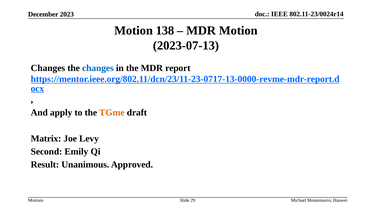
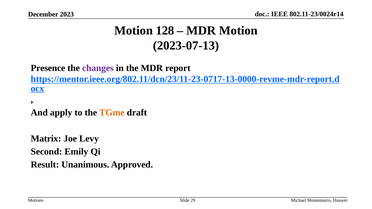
138: 138 -> 128
Changes at (48, 68): Changes -> Presence
changes at (98, 68) colour: blue -> purple
